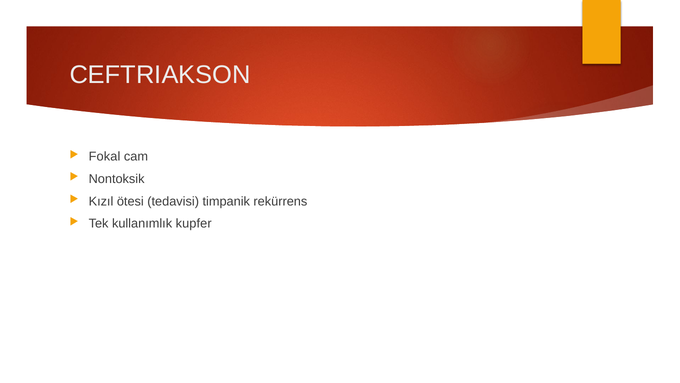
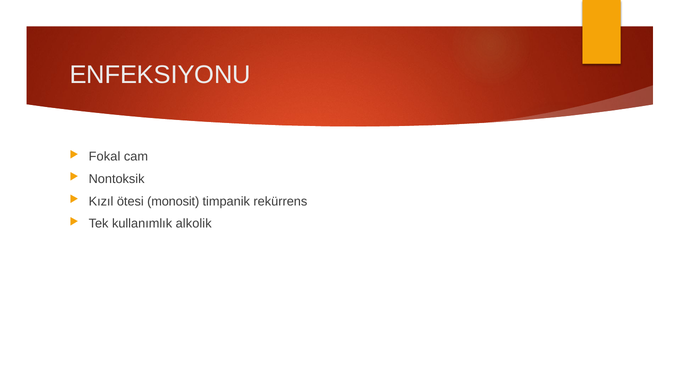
CEFTRIAKSON: CEFTRIAKSON -> ENFEKSIYONU
tedavisi: tedavisi -> monosit
kupfer: kupfer -> alkolik
